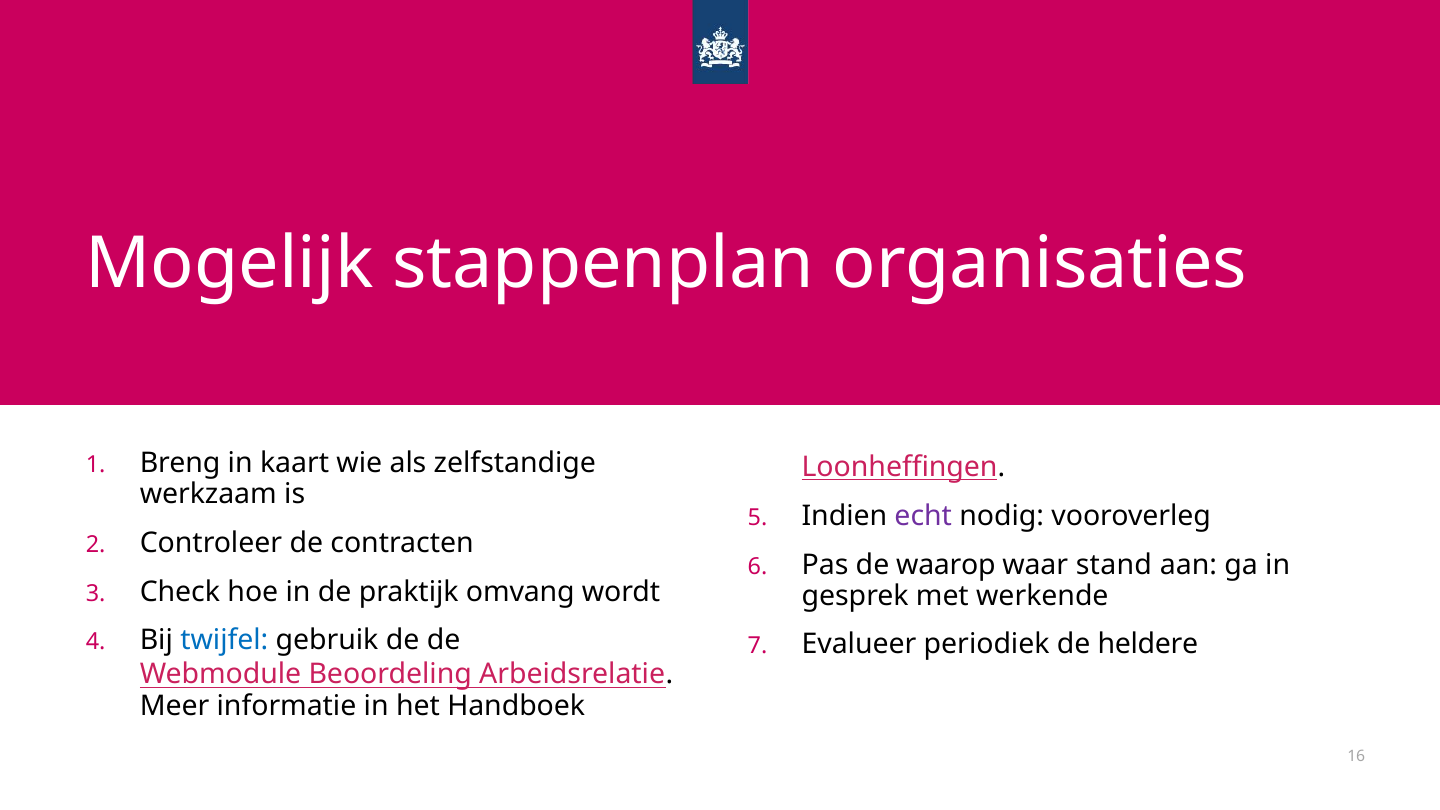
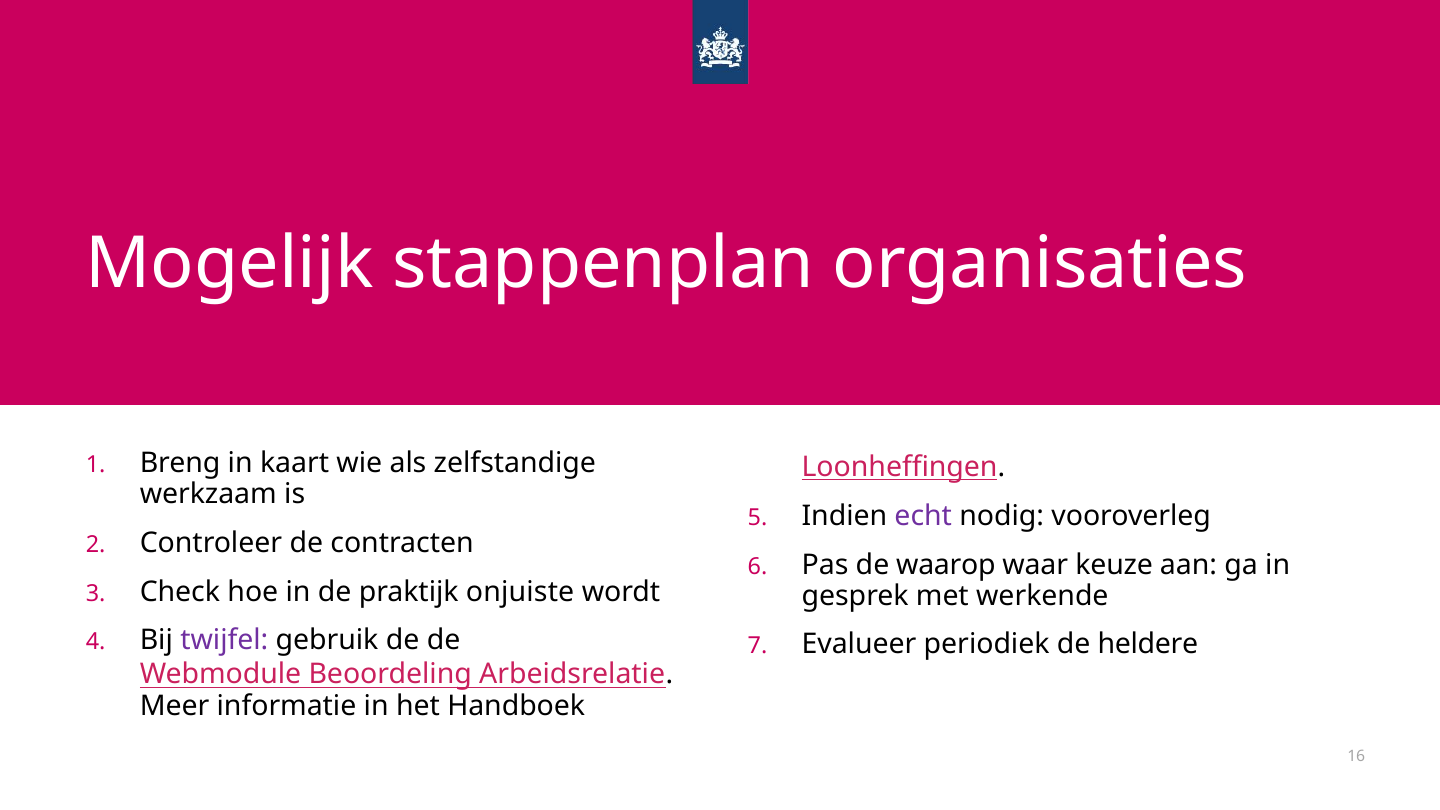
stand: stand -> keuze
omvang: omvang -> onjuiste
twijfel colour: blue -> purple
